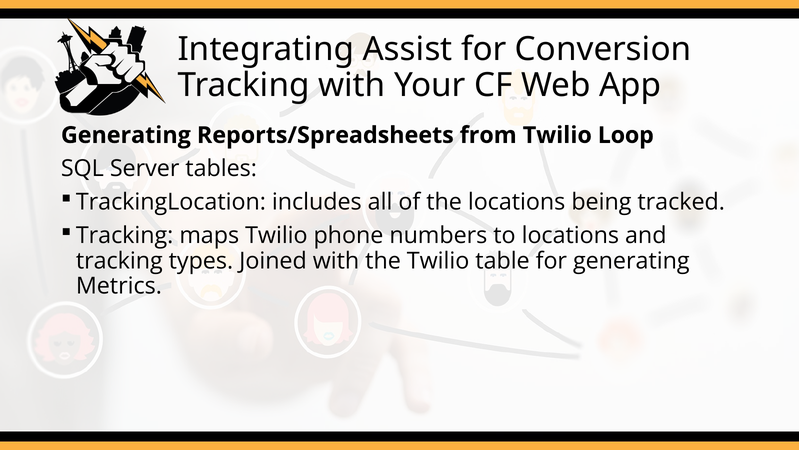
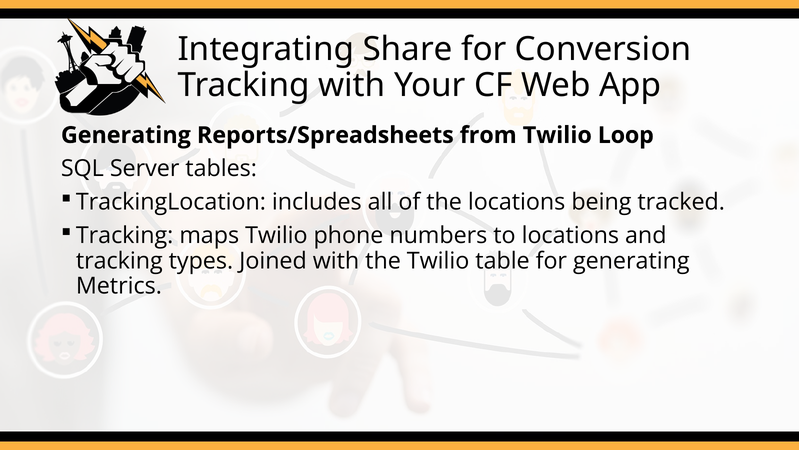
Assist: Assist -> Share
